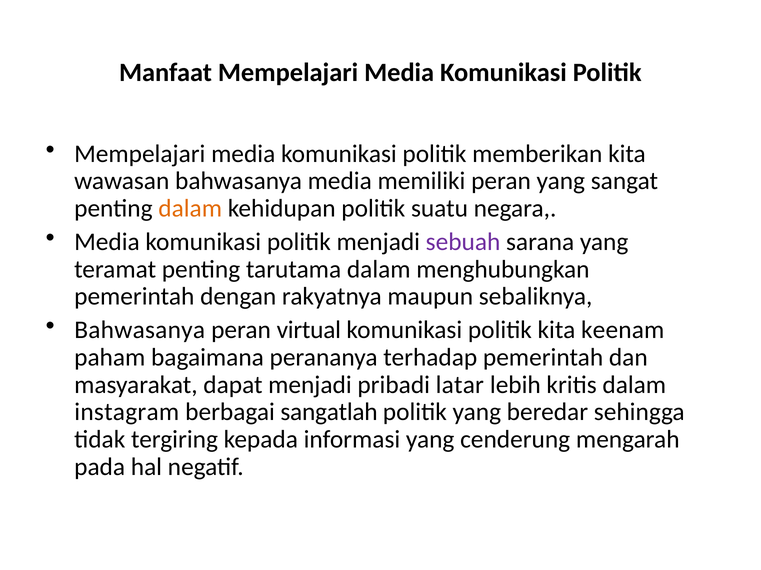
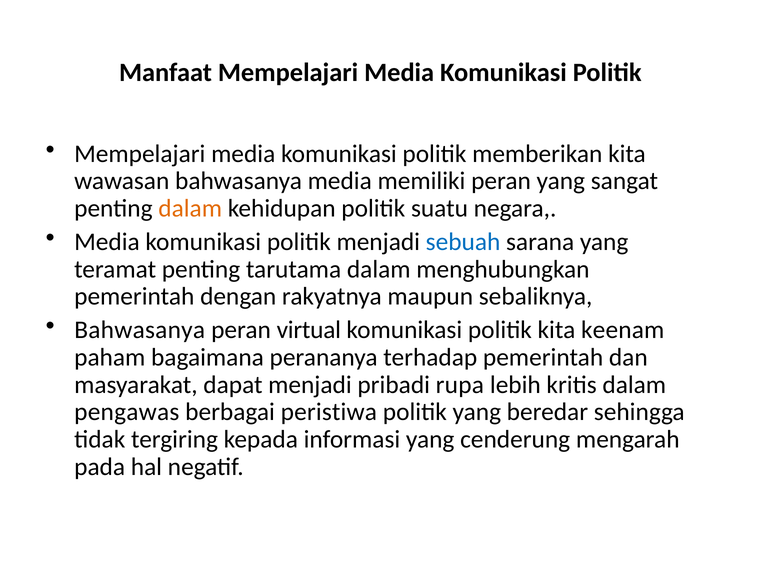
sebuah colour: purple -> blue
latar: latar -> rupa
instagram: instagram -> pengawas
sangatlah: sangatlah -> peristiwa
